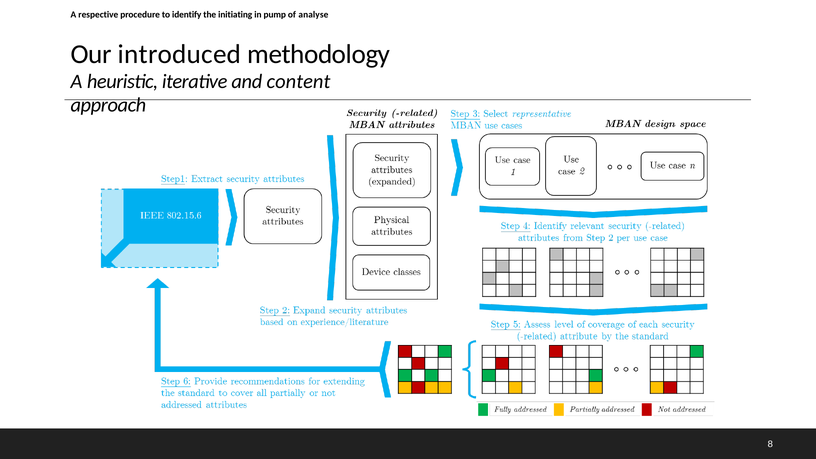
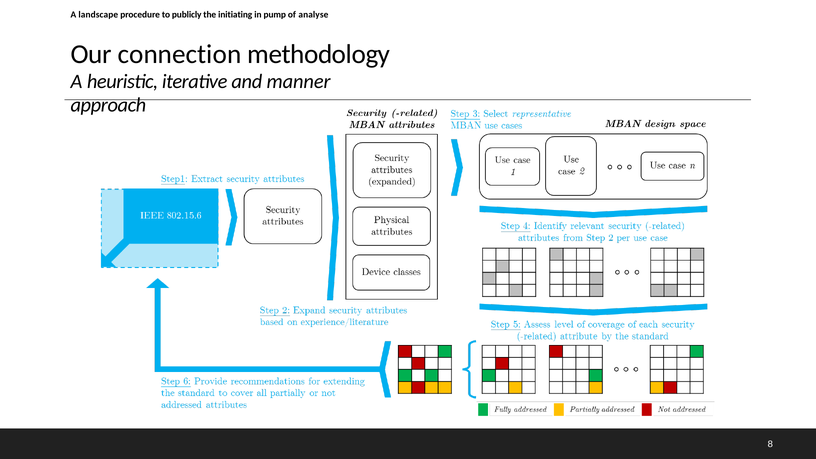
respective: respective -> landscape
identify: identify -> publicly
introduced: introduced -> connection
content: content -> manner
